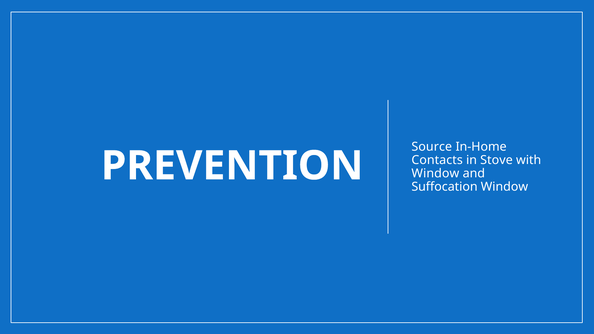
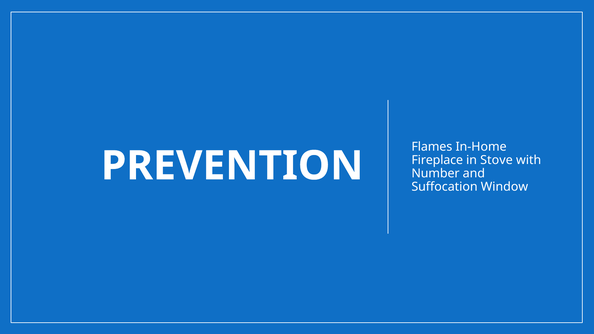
Source: Source -> Flames
Contacts: Contacts -> Fireplace
Window at (435, 173): Window -> Number
